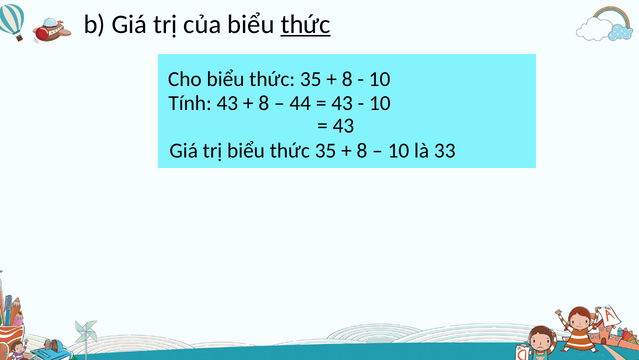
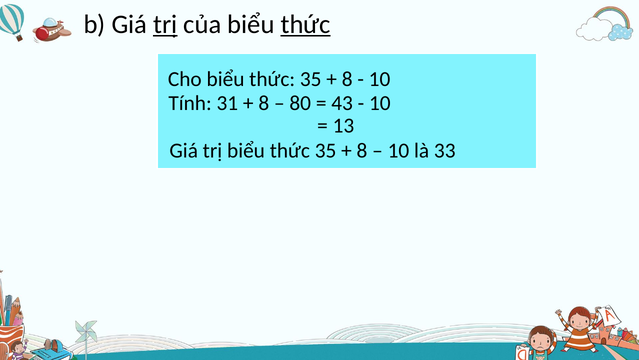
trị at (165, 24) underline: none -> present
Tính 43: 43 -> 31
44: 44 -> 80
43 at (343, 125): 43 -> 13
